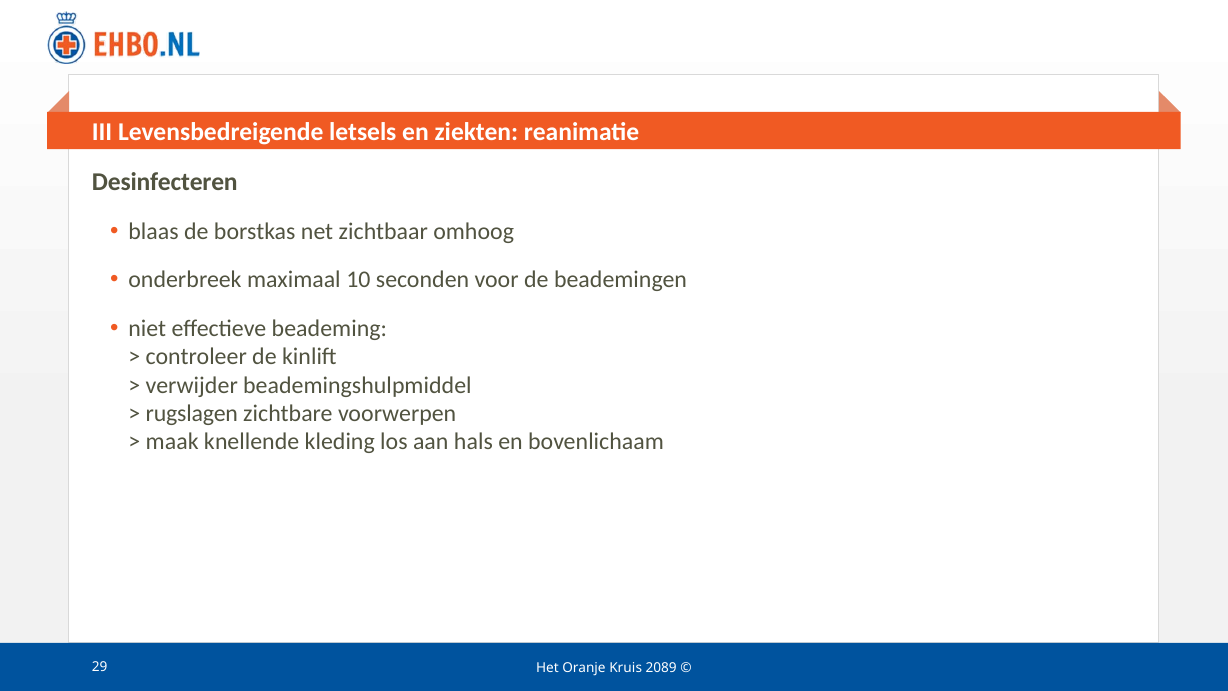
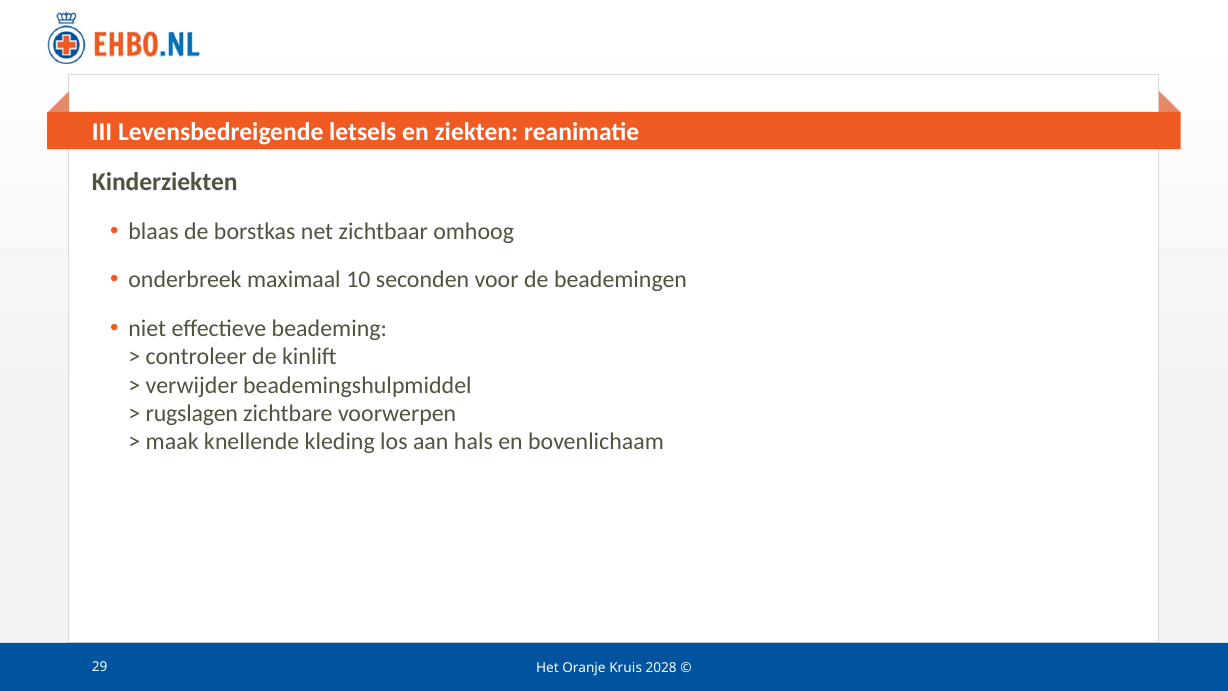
Desinfecteren: Desinfecteren -> Kinderziekten
2089: 2089 -> 2028
